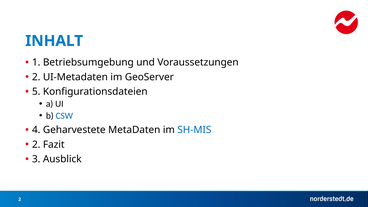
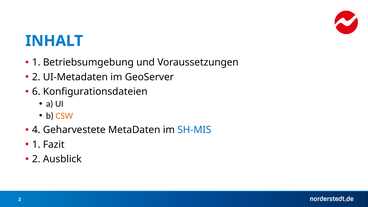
5: 5 -> 6
CSW colour: blue -> orange
2 at (36, 145): 2 -> 1
3 at (36, 159): 3 -> 2
